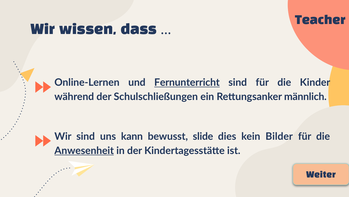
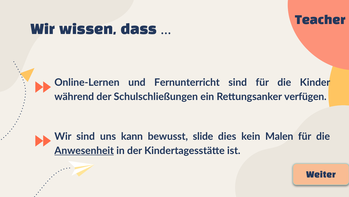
Fernunterricht underline: present -> none
männlich: männlich -> verfügen
Bilder: Bilder -> Malen
